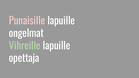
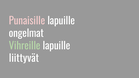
opettaja: opettaja -> liittyvät
